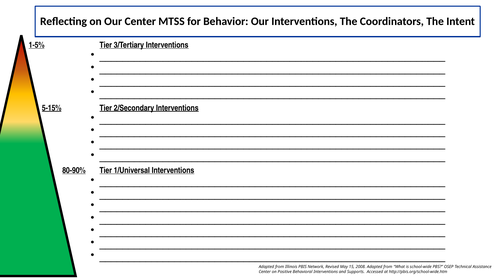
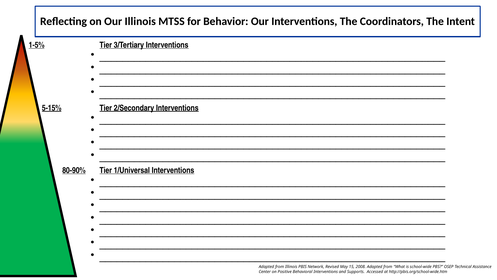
Our Center: Center -> Illinois
